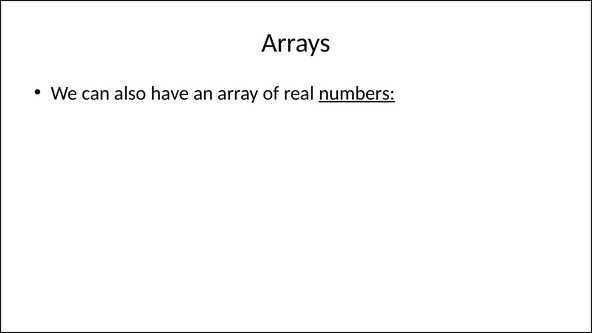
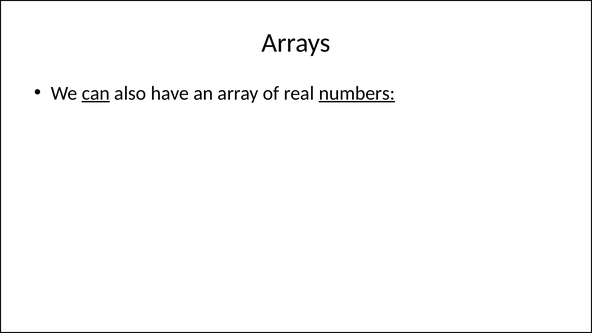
can underline: none -> present
